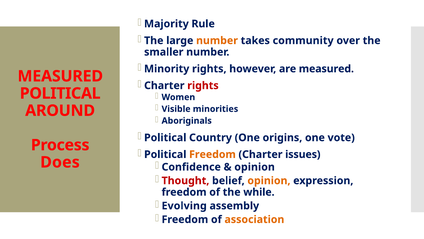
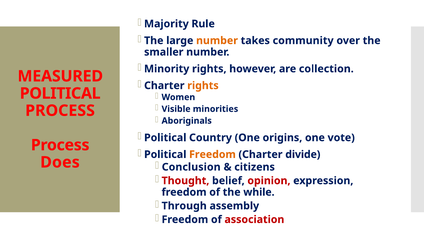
are measured: measured -> collection
rights at (203, 85) colour: red -> orange
AROUND at (60, 110): AROUND -> PROCESS
issues: issues -> divide
Confidence: Confidence -> Conclusion
opinion at (255, 167): opinion -> citizens
opinion at (269, 180) colour: orange -> red
Evolving: Evolving -> Through
association colour: orange -> red
